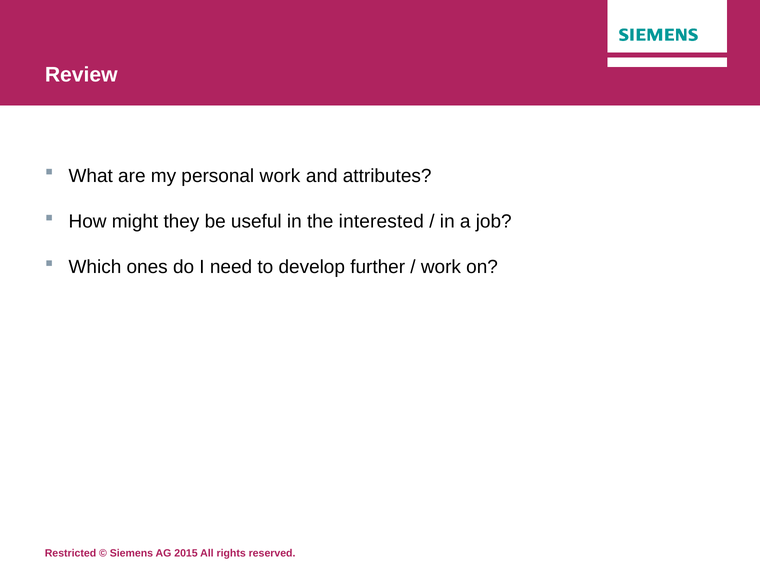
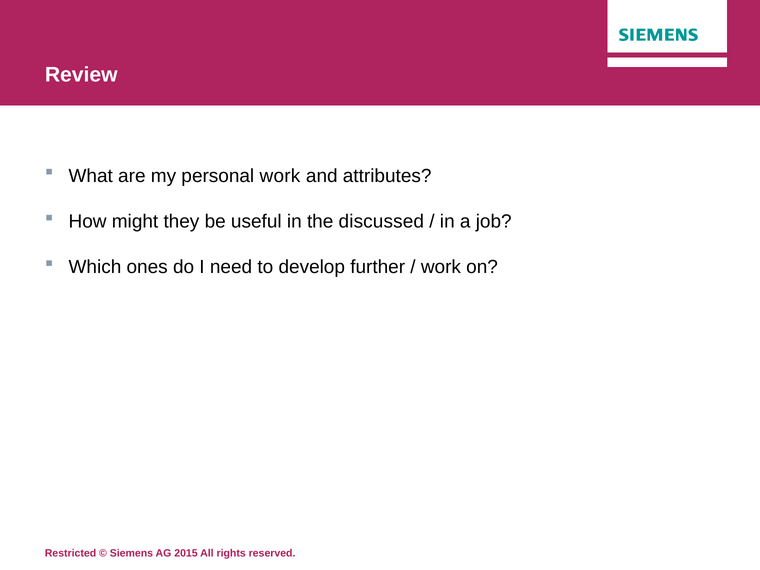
interested: interested -> discussed
